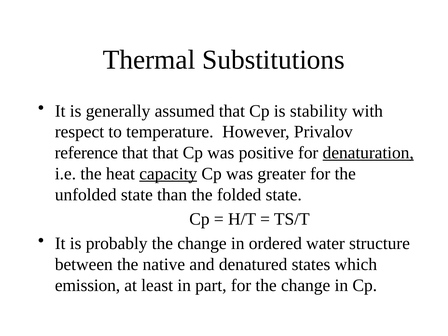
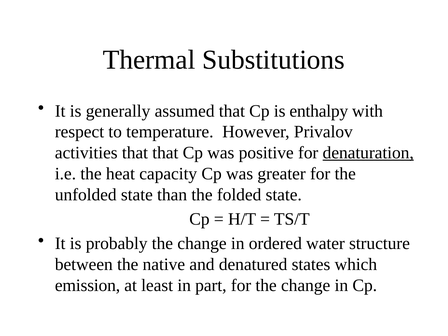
stability: stability -> enthalpy
reference: reference -> activities
capacity underline: present -> none
